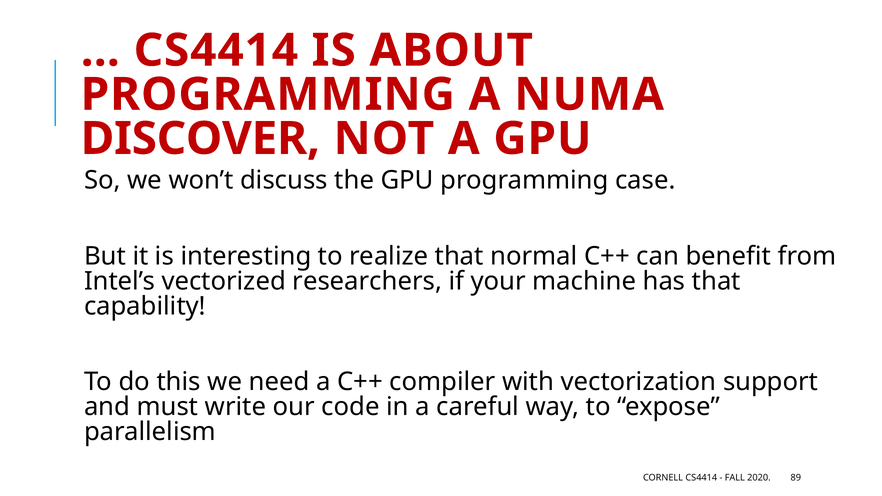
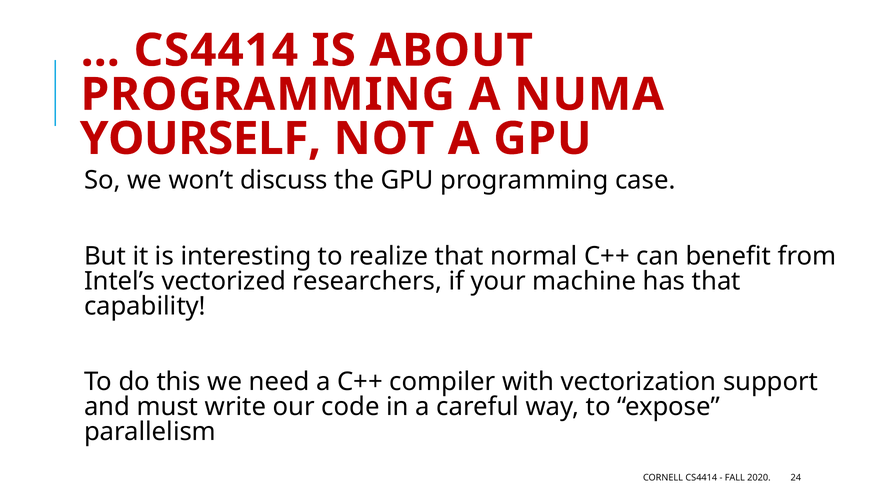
DISCOVER: DISCOVER -> YOURSELF
89: 89 -> 24
